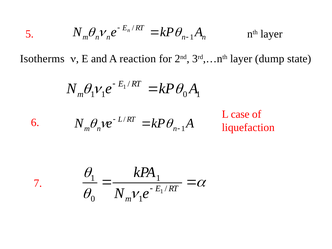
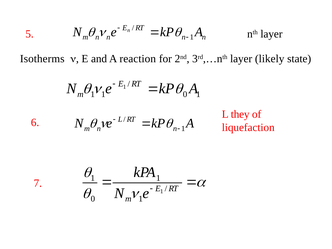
dump: dump -> likely
case: case -> they
